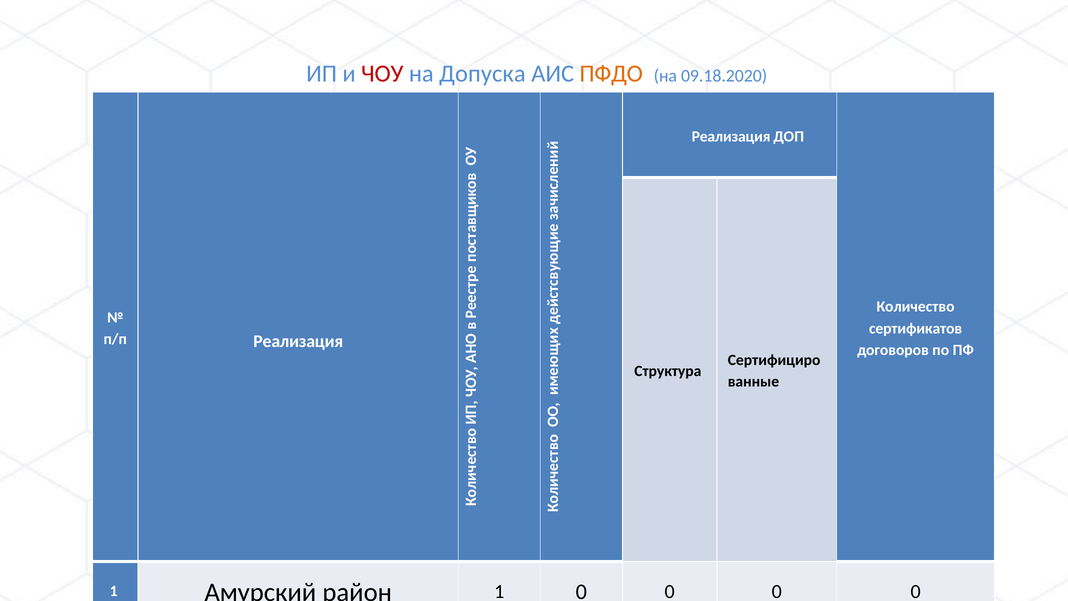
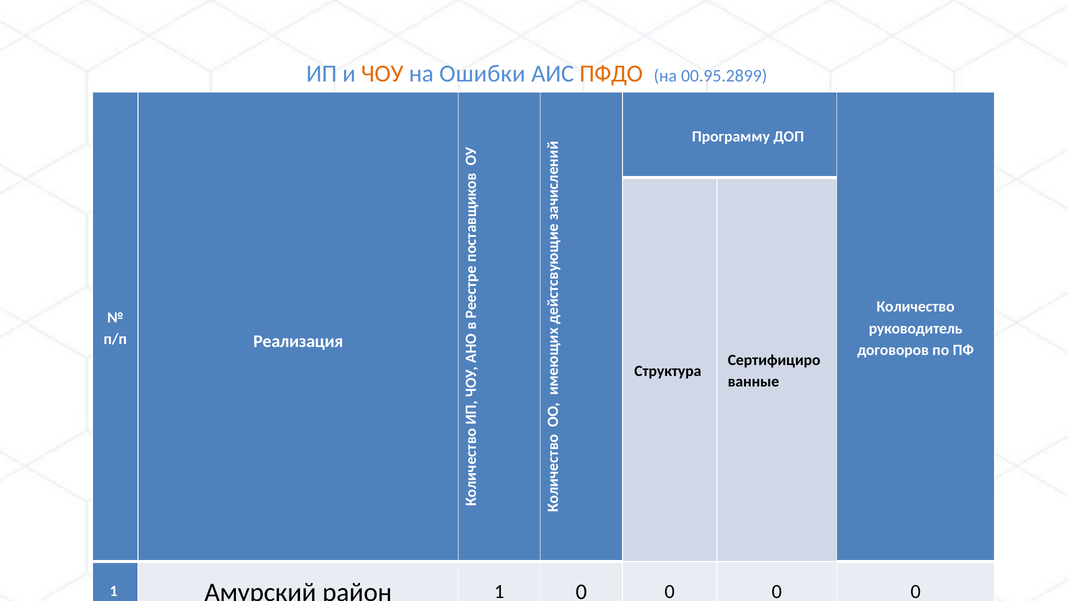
ЧОУ colour: red -> orange
Допуска: Допуска -> Ошибки
09.18.2020: 09.18.2020 -> 00.95.2899
Реализация at (731, 136): Реализация -> Программу
сертификатов: сертификатов -> руководитель
